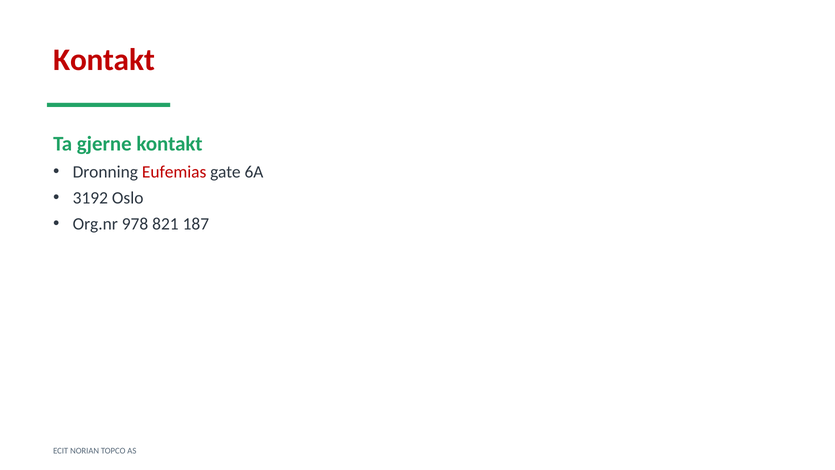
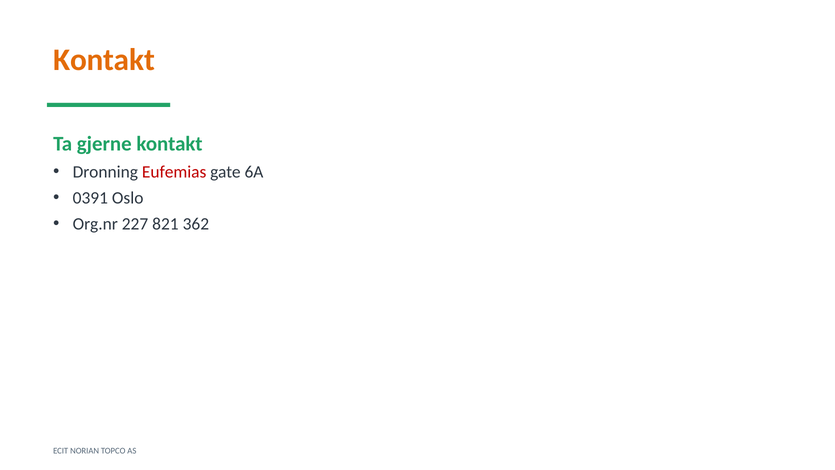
Kontakt at (104, 60) colour: red -> orange
3192: 3192 -> 0391
978: 978 -> 227
187: 187 -> 362
